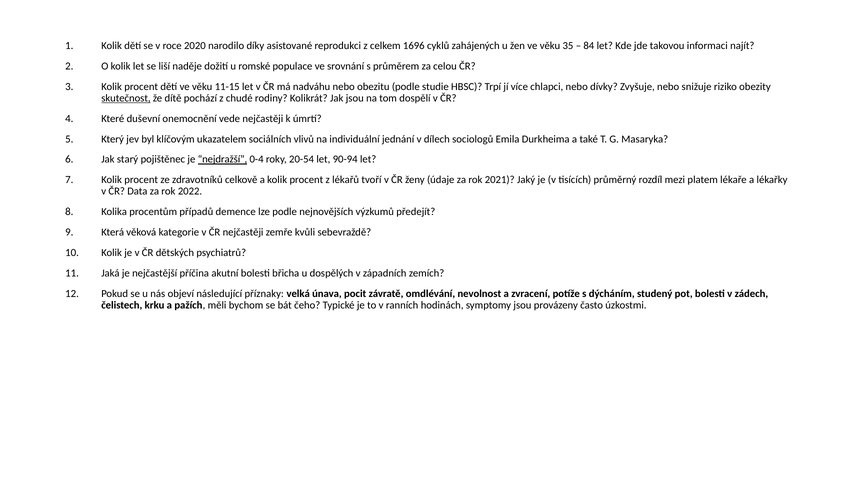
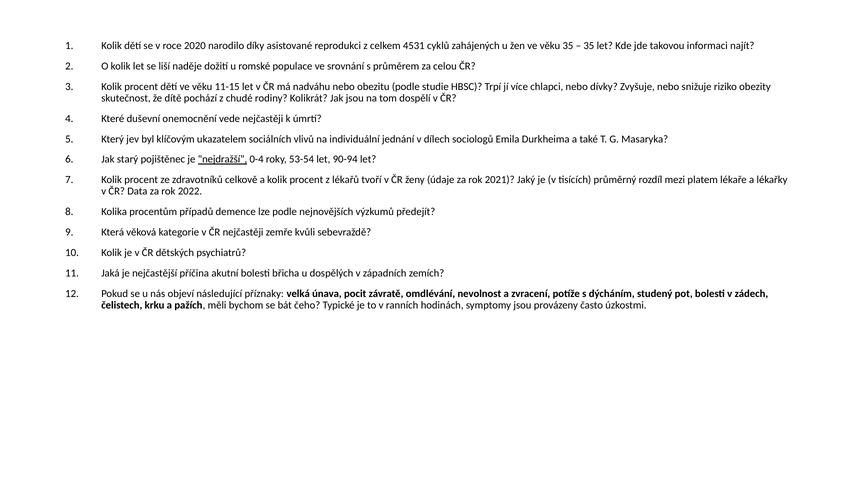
1696: 1696 -> 4531
84 at (589, 46): 84 -> 35
skutečnost underline: present -> none
20-54: 20-54 -> 53-54
